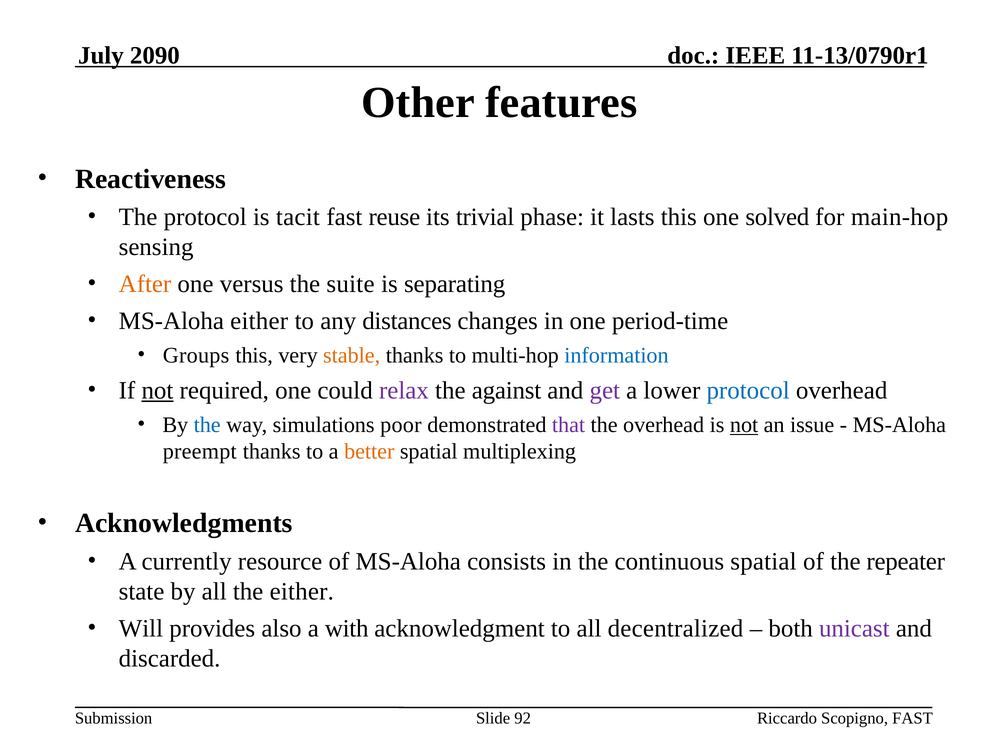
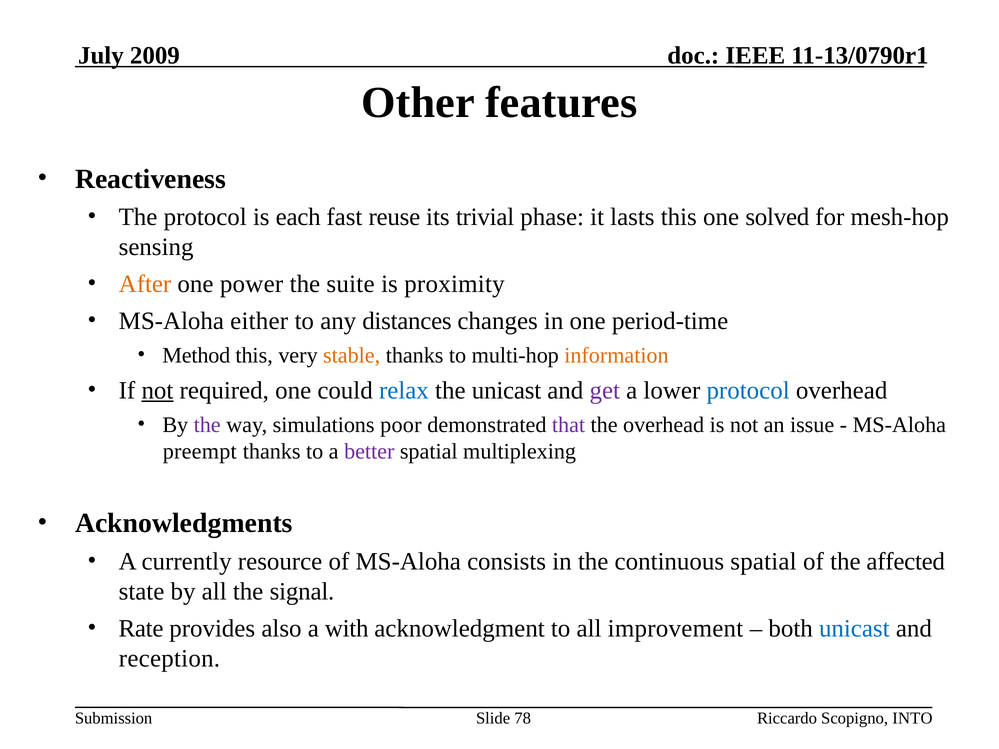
2090: 2090 -> 2009
tacit: tacit -> each
main-hop: main-hop -> mesh-hop
versus: versus -> power
separating: separating -> proximity
Groups: Groups -> Method
information colour: blue -> orange
relax colour: purple -> blue
the against: against -> unicast
the at (207, 425) colour: blue -> purple
not at (744, 425) underline: present -> none
better colour: orange -> purple
repeater: repeater -> affected
the either: either -> signal
Will: Will -> Rate
decentralized: decentralized -> improvement
unicast at (854, 629) colour: purple -> blue
discarded: discarded -> reception
92: 92 -> 78
Scopigno FAST: FAST -> INTO
